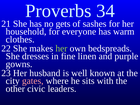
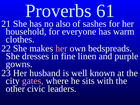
34: 34 -> 61
gets: gets -> also
her at (61, 48) colour: light green -> pink
